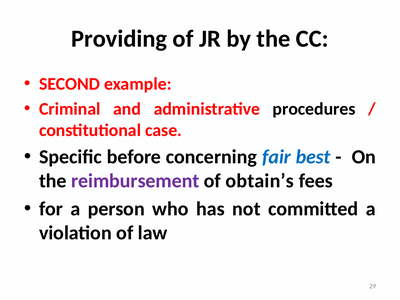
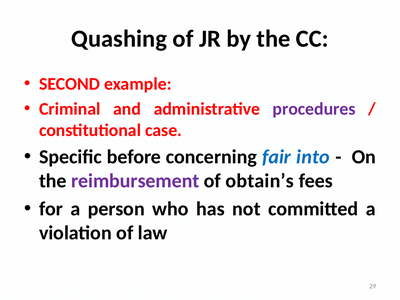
Providing: Providing -> Quashing
procedures colour: black -> purple
best: best -> into
